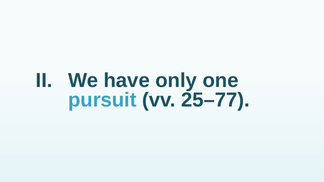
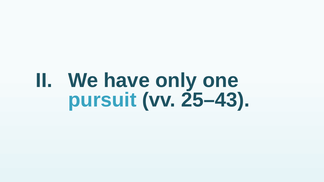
25–77: 25–77 -> 25–43
